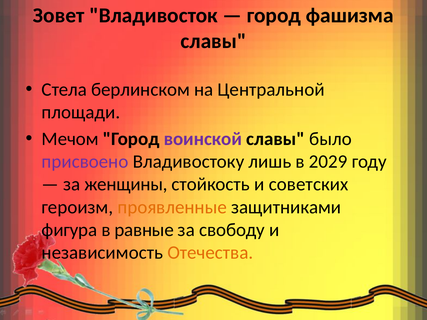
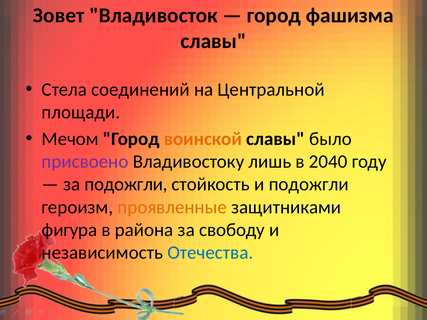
берлинском: берлинском -> соединений
воинской colour: purple -> orange
2029: 2029 -> 2040
за женщины: женщины -> подожгли
и советских: советских -> подожгли
равные: равные -> района
Отечества colour: orange -> blue
